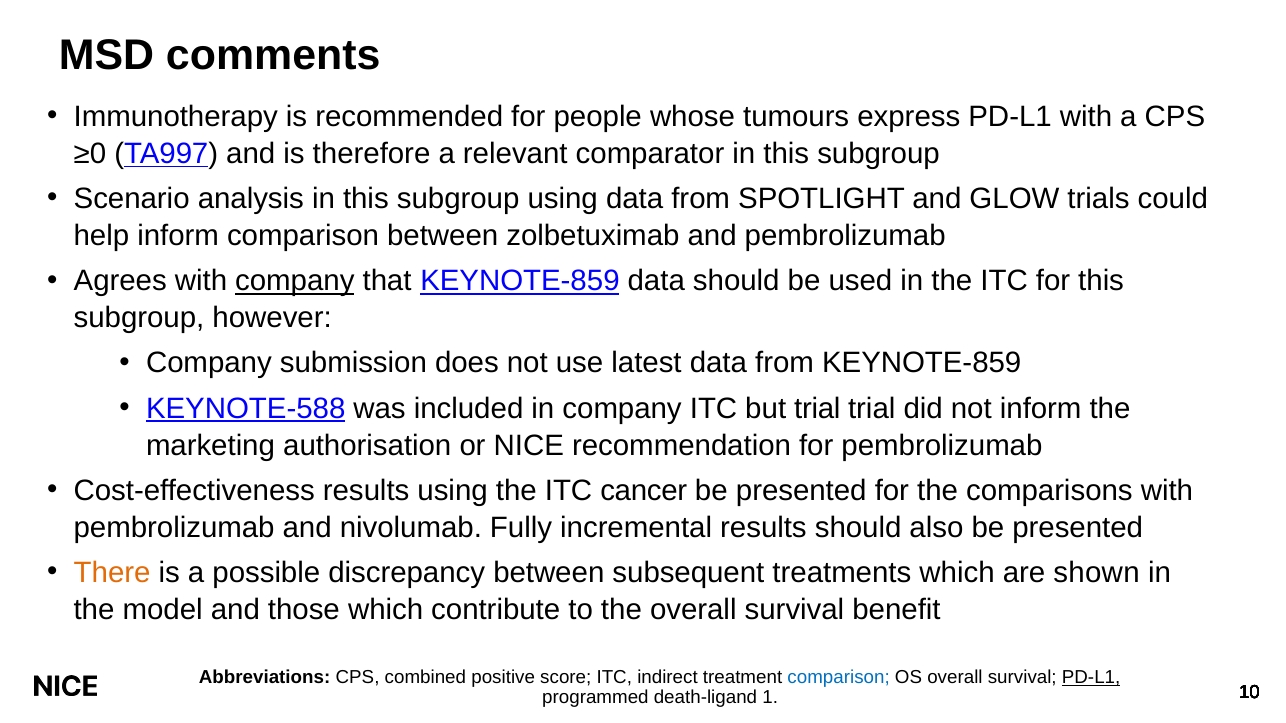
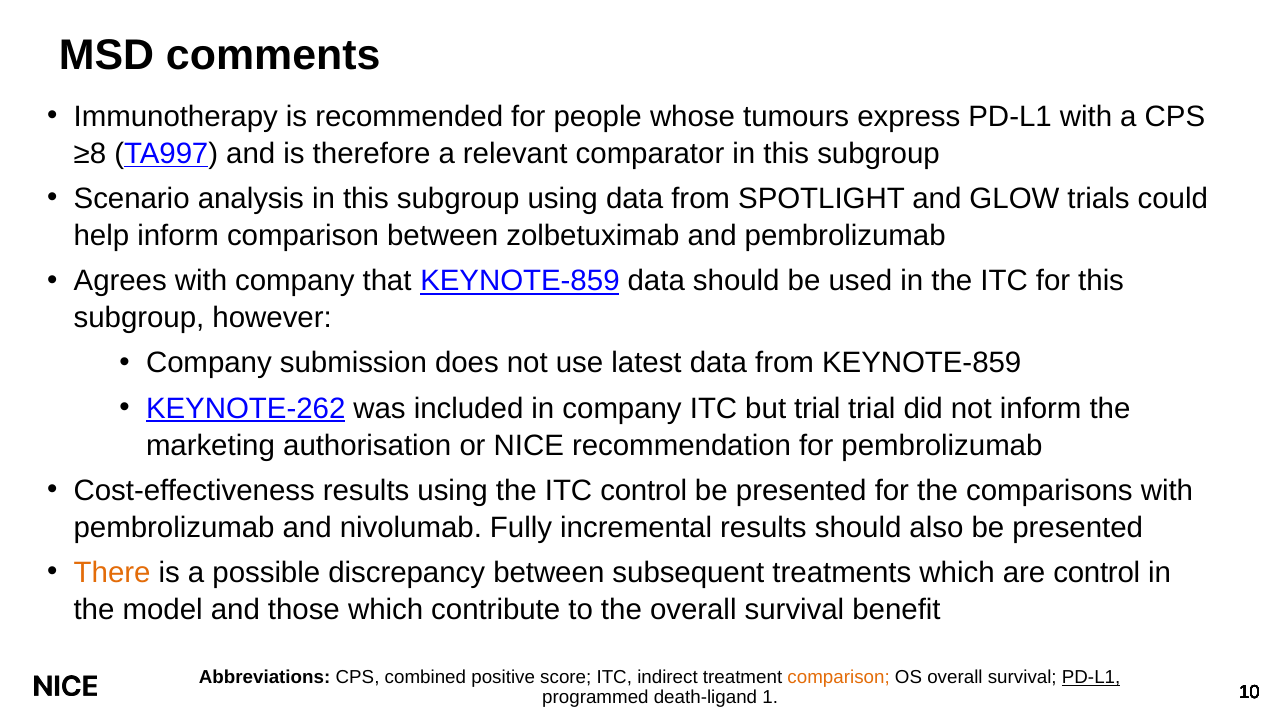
≥0: ≥0 -> ≥8
company at (295, 281) underline: present -> none
KEYNOTE-588: KEYNOTE-588 -> KEYNOTE-262
ITC cancer: cancer -> control
are shown: shown -> control
comparison at (839, 677) colour: blue -> orange
